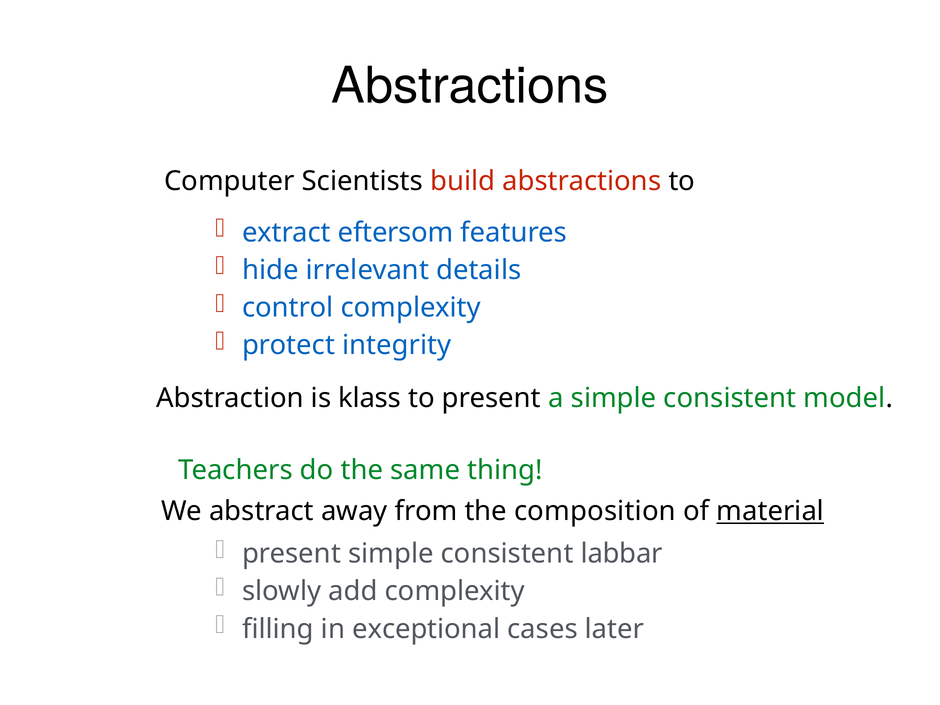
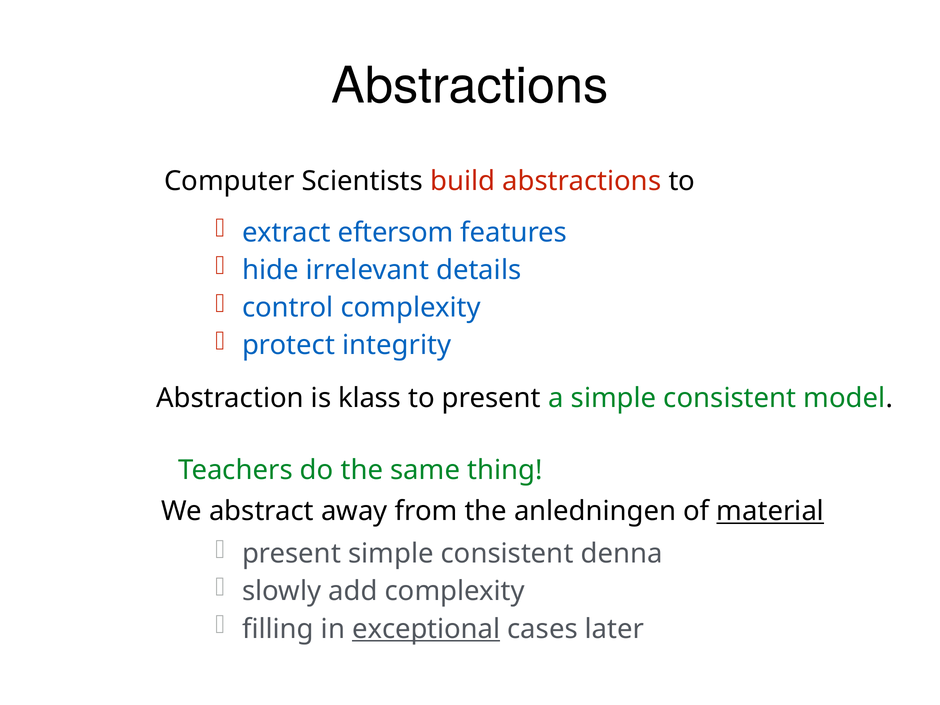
composition: composition -> anledningen
labbar: labbar -> denna
exceptional underline: none -> present
